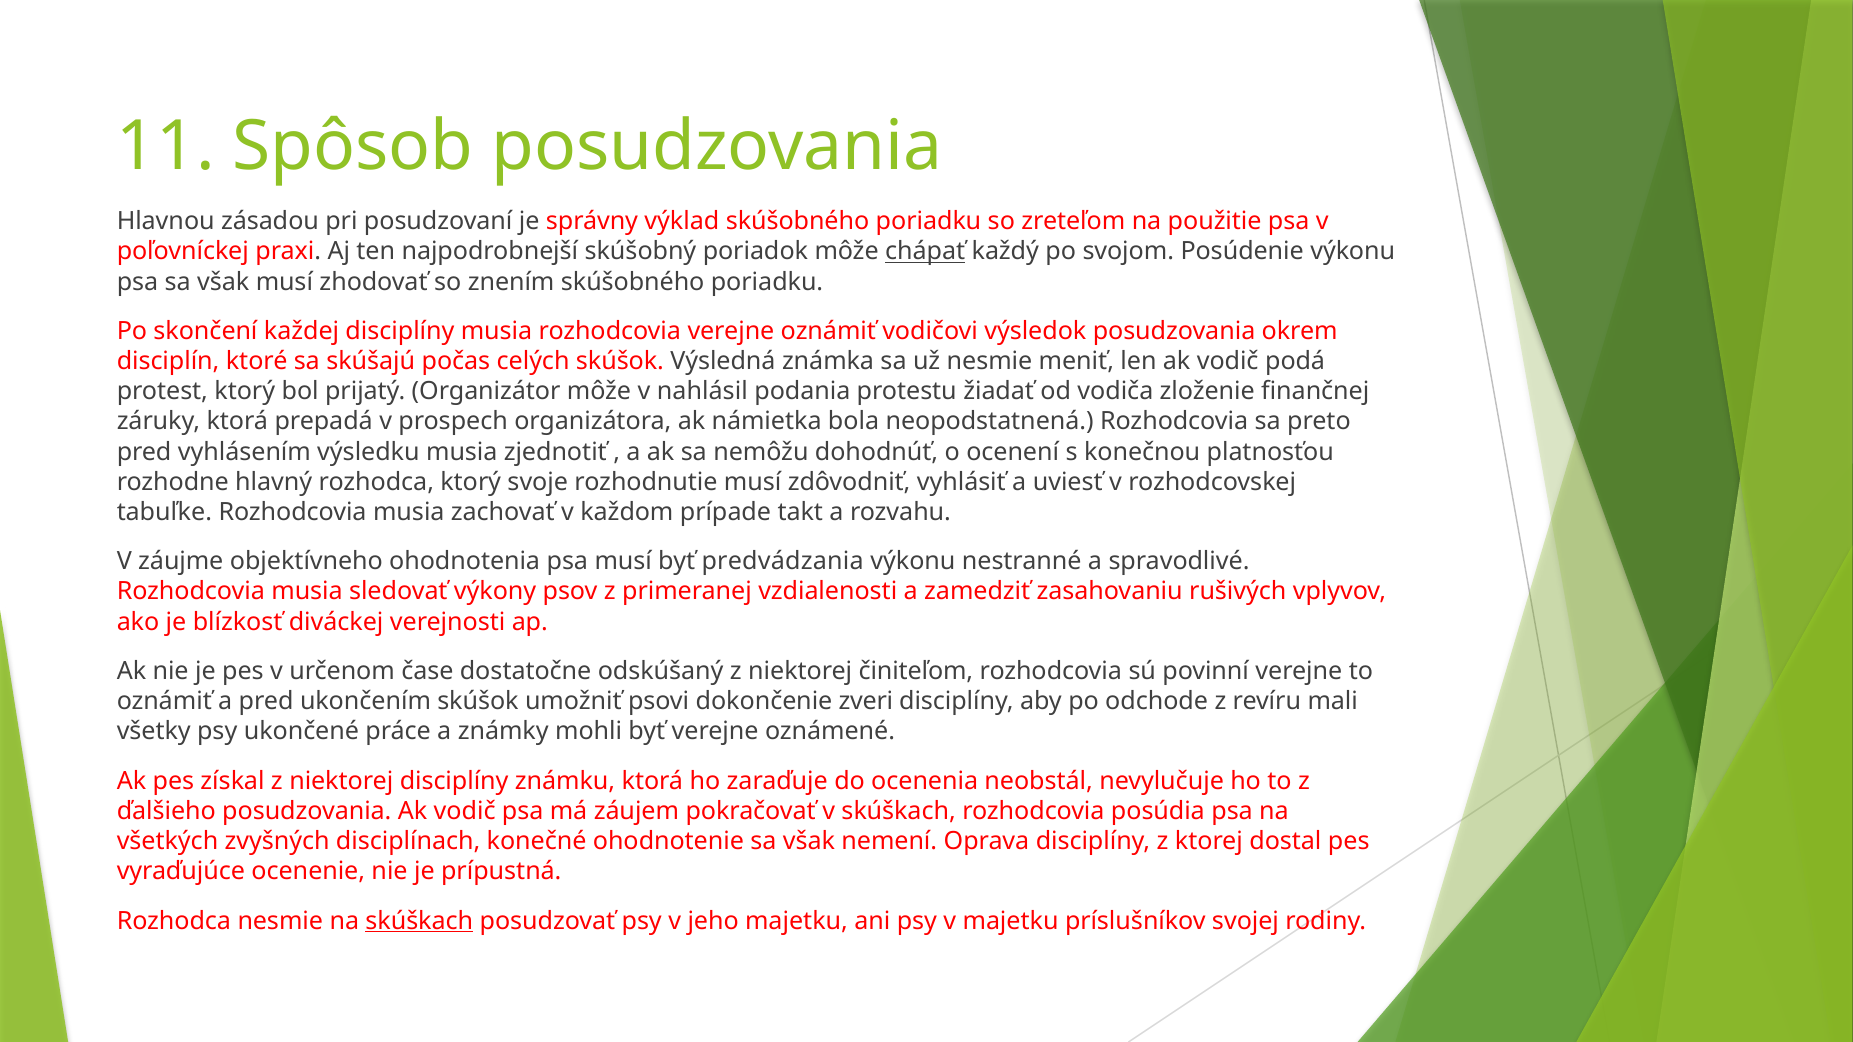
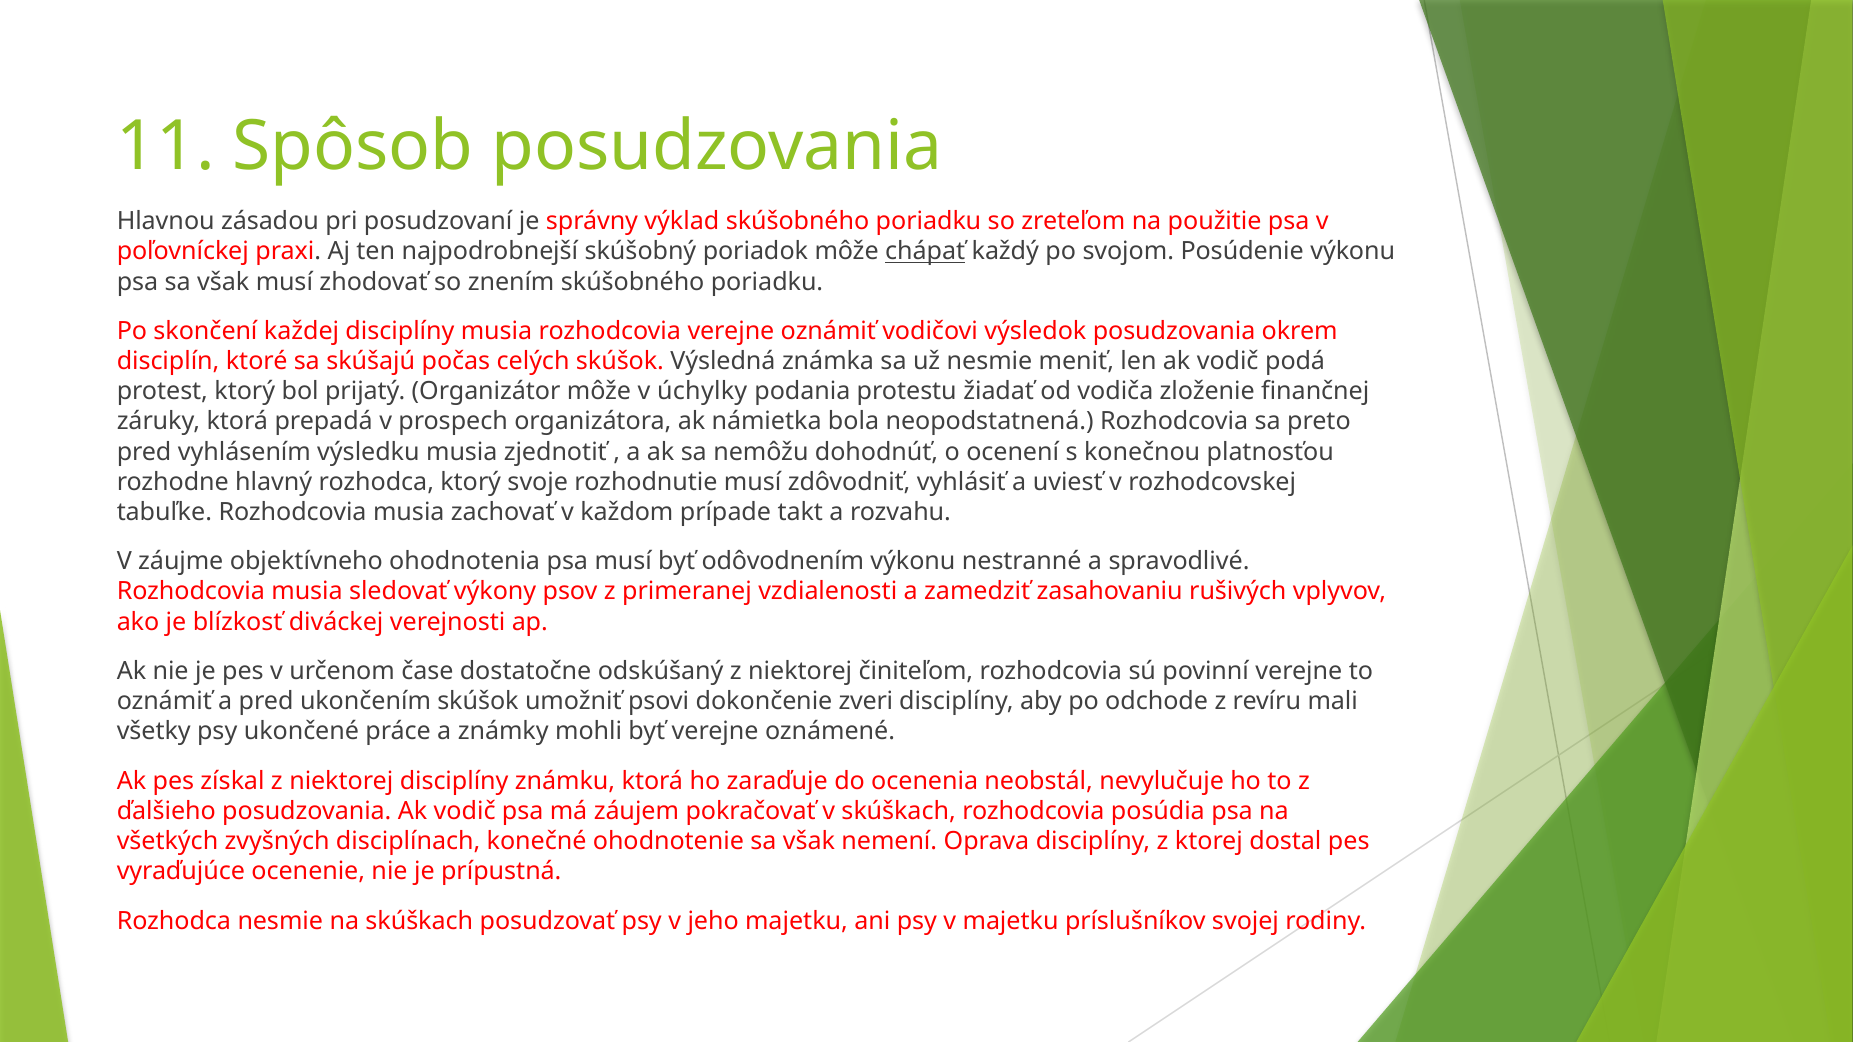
nahlásil: nahlásil -> úchylky
predvádzania: predvádzania -> odôvodnením
skúškach at (419, 921) underline: present -> none
